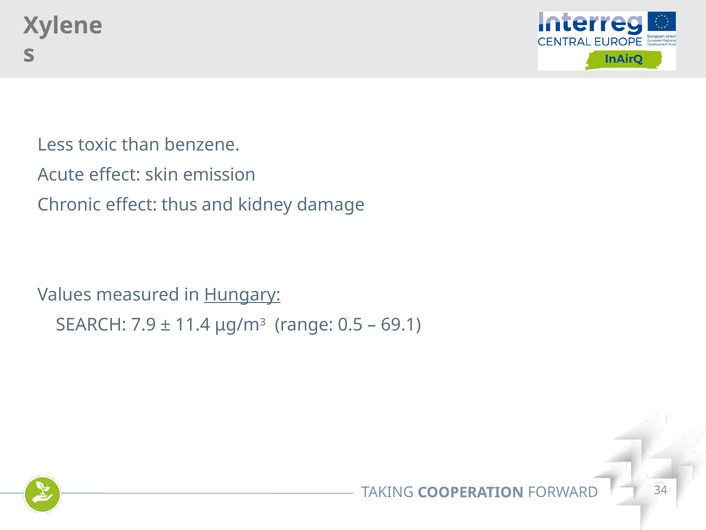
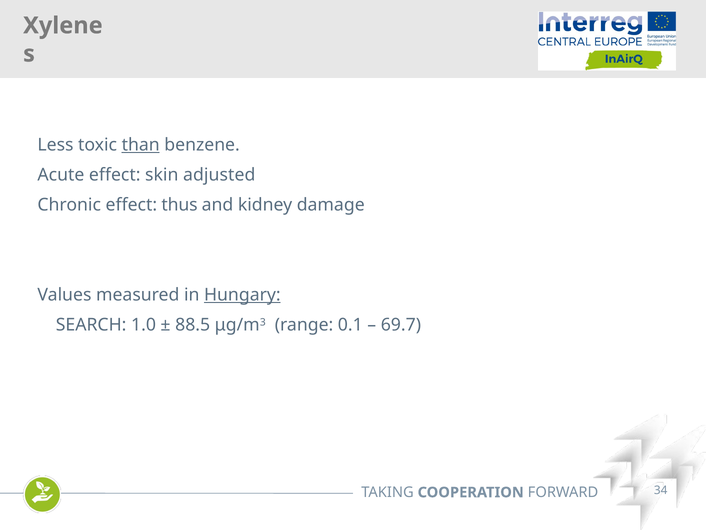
than underline: none -> present
emission: emission -> adjusted
7.9: 7.9 -> 1.0
11.4: 11.4 -> 88.5
0.5: 0.5 -> 0.1
69.1: 69.1 -> 69.7
